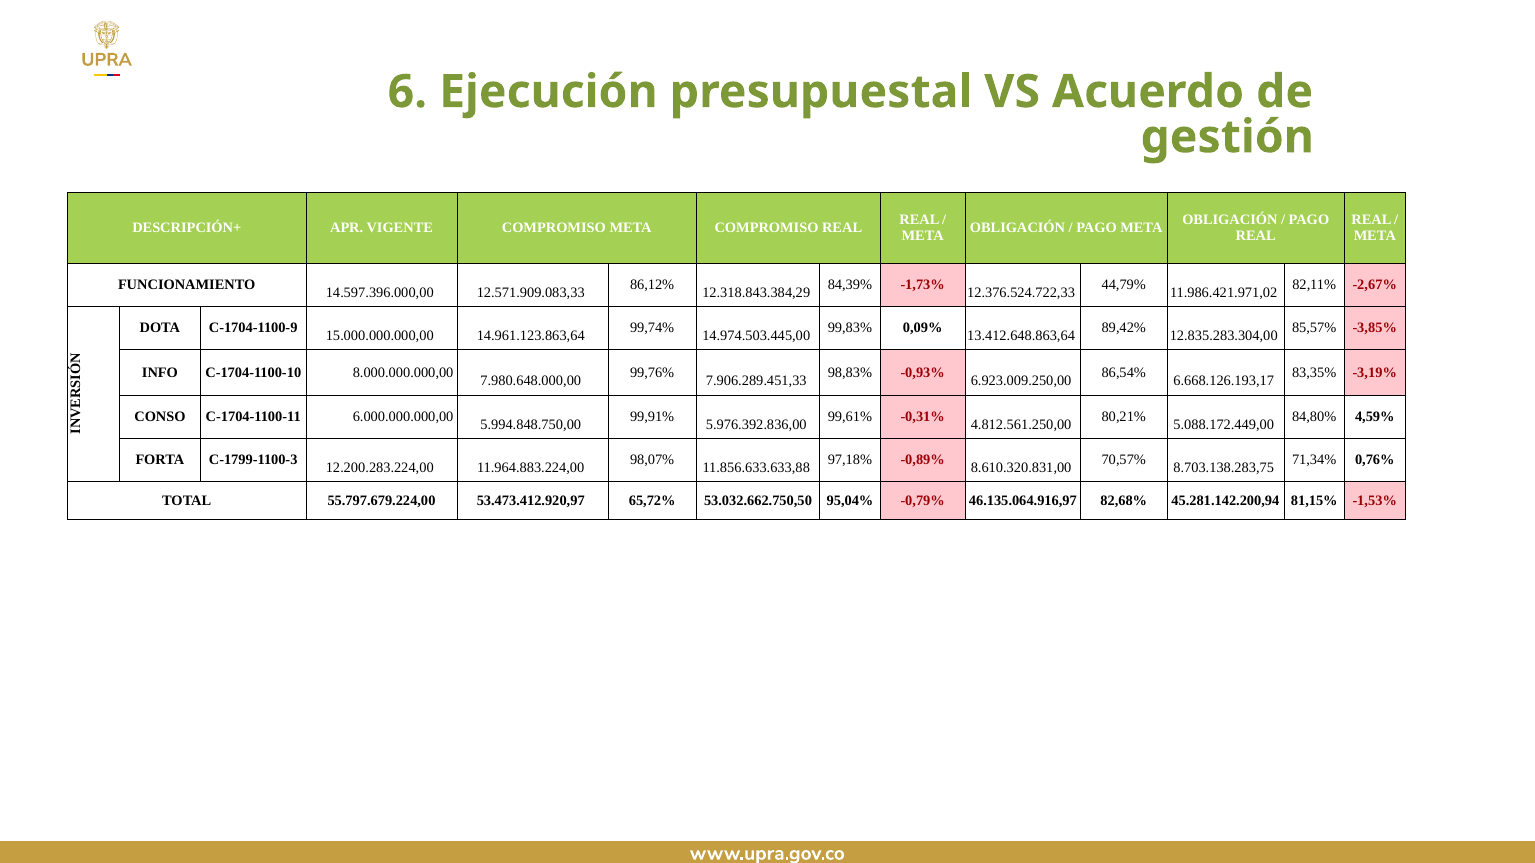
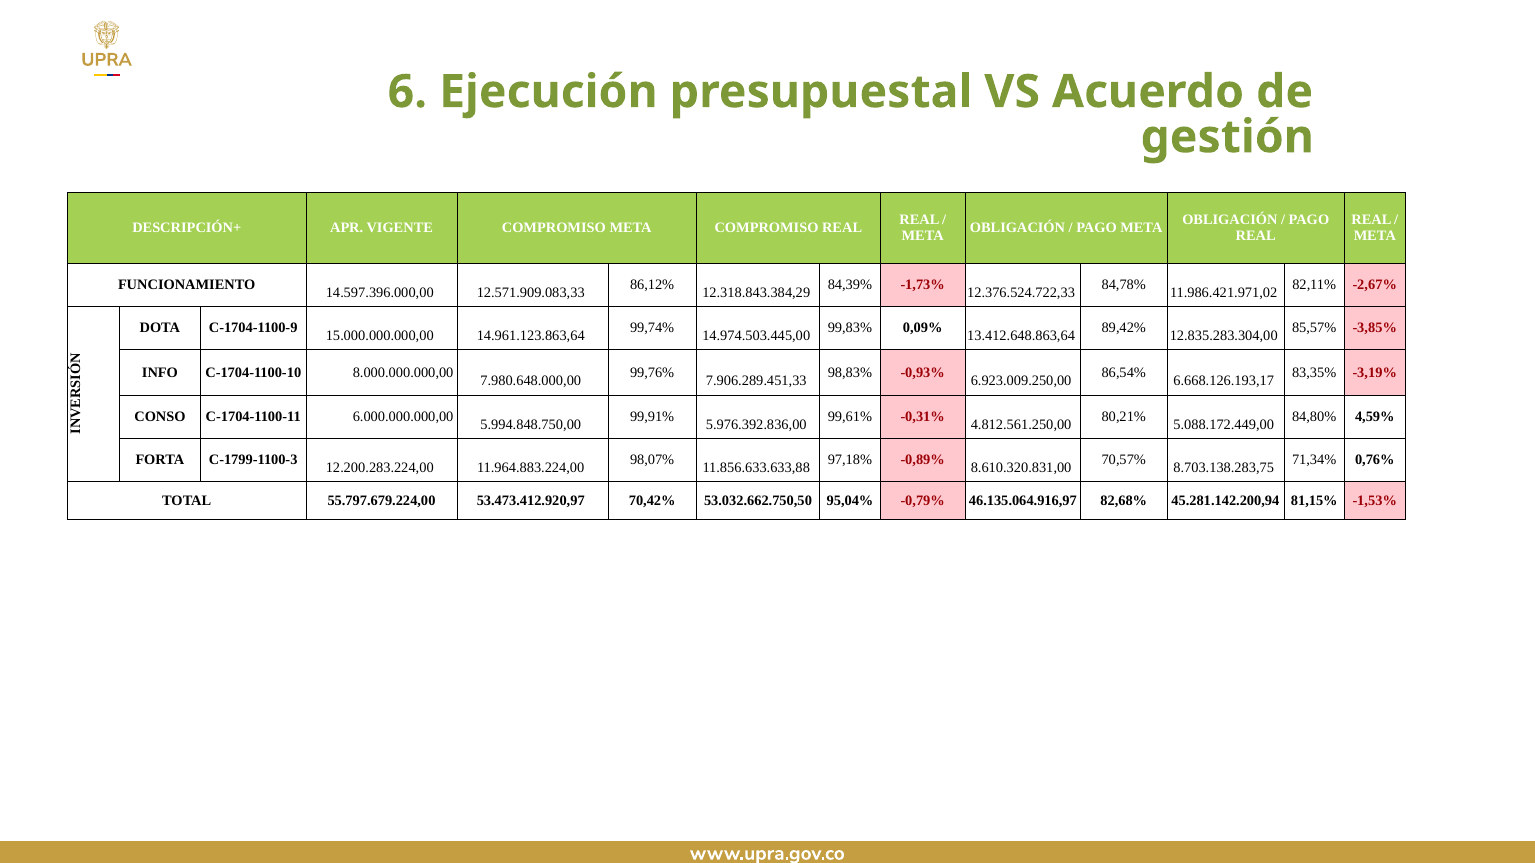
44,79%: 44,79% -> 84,78%
65,72%: 65,72% -> 70,42%
